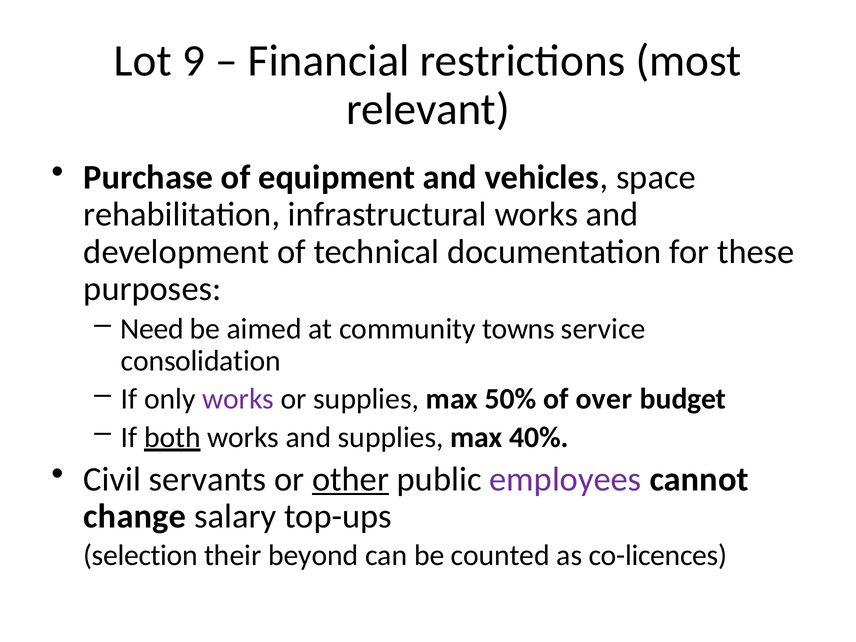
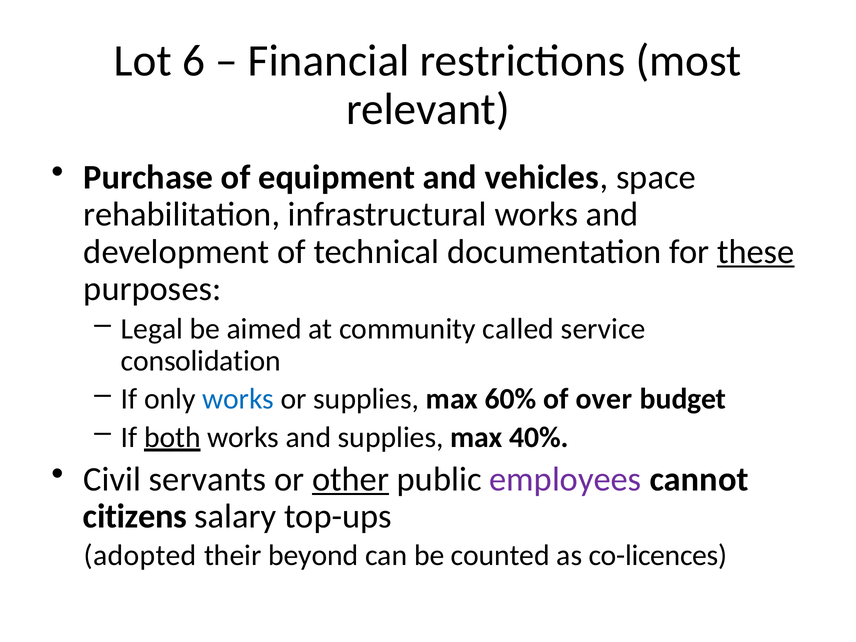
9: 9 -> 6
these underline: none -> present
Need: Need -> Legal
towns: towns -> called
works at (238, 399) colour: purple -> blue
50%: 50% -> 60%
change: change -> citizens
selection: selection -> adopted
